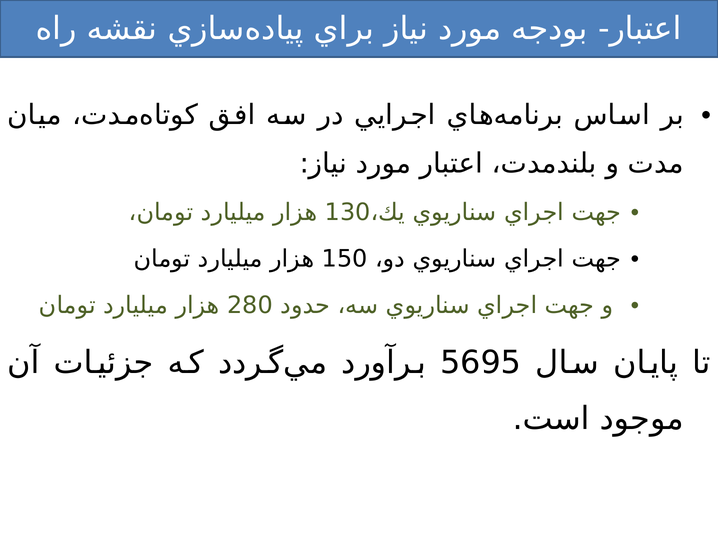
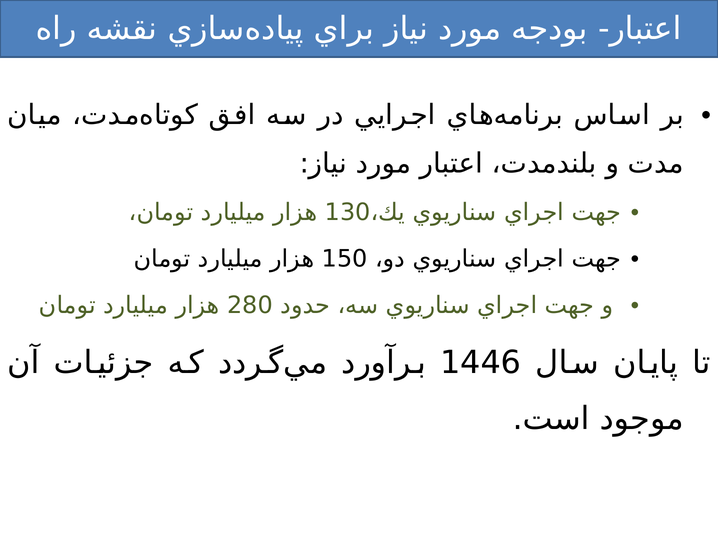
5695: 5695 -> 1446
